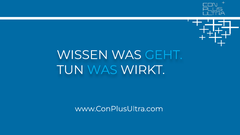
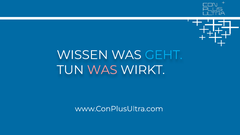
WAS at (102, 70) colour: light blue -> pink
